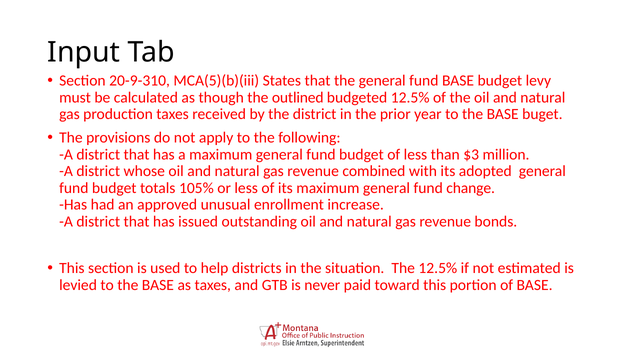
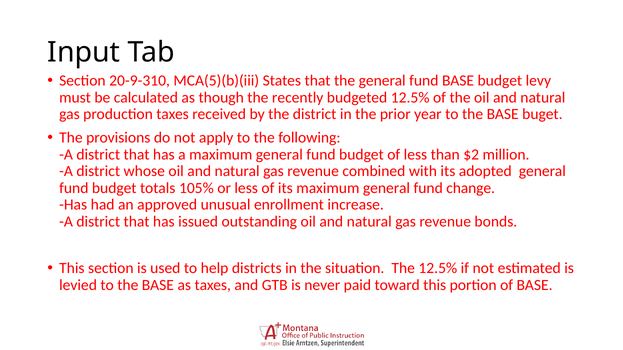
outlined: outlined -> recently
$3: $3 -> $2
